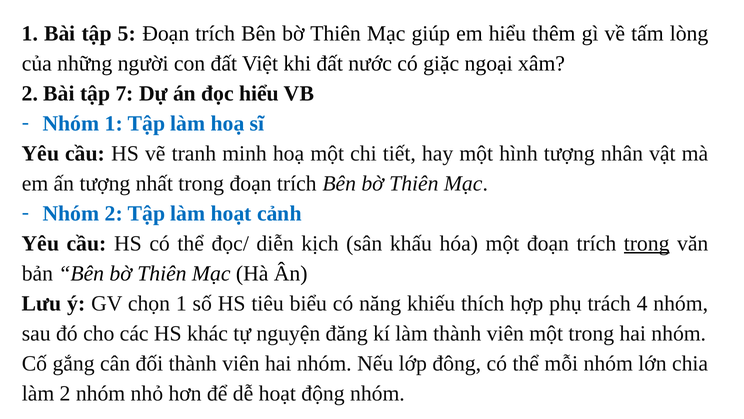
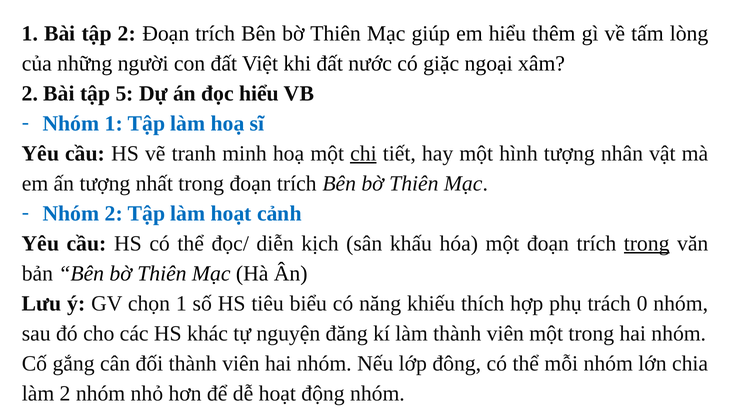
tập 5: 5 -> 2
7: 7 -> 5
chi underline: none -> present
4: 4 -> 0
